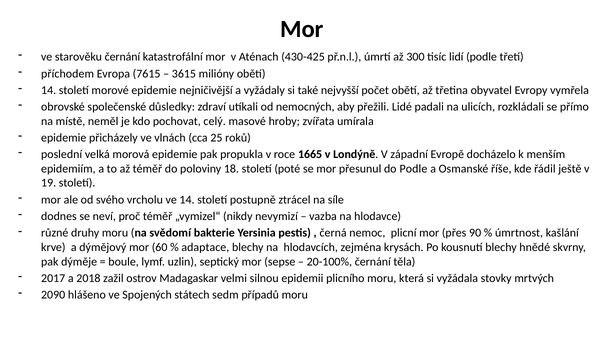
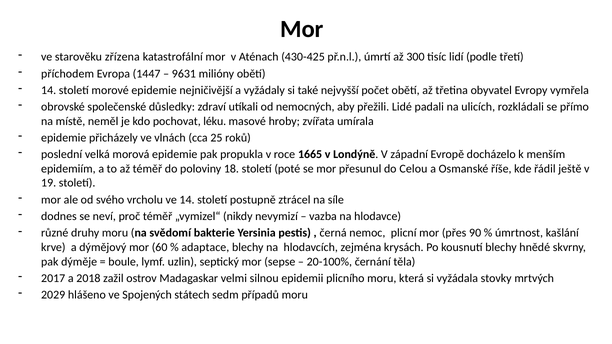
starověku černání: černání -> zřízena
7615: 7615 -> 1447
3615: 3615 -> 9631
celý: celý -> léku
do Podle: Podle -> Celou
2090: 2090 -> 2029
